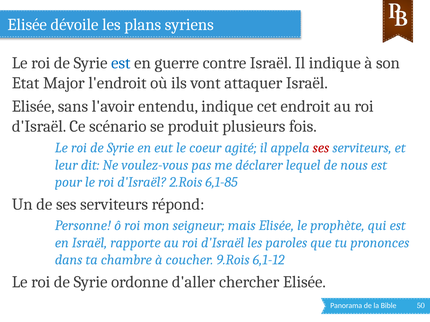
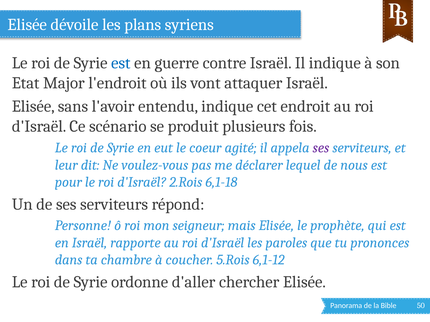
ses at (321, 148) colour: red -> purple
6,1-85: 6,1-85 -> 6,1-18
9.Rois: 9.Rois -> 5.Rois
